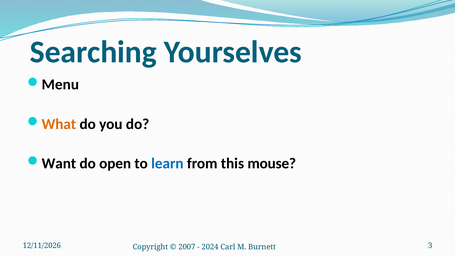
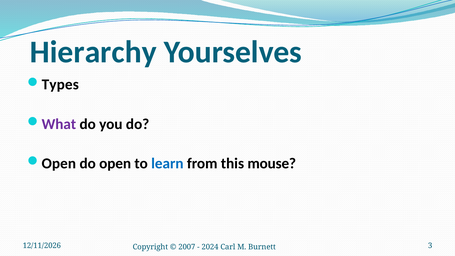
Searching: Searching -> Hierarchy
Menu: Menu -> Types
What colour: orange -> purple
Want at (59, 163): Want -> Open
